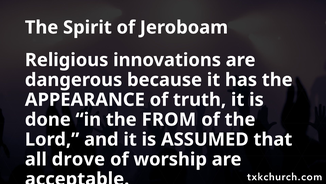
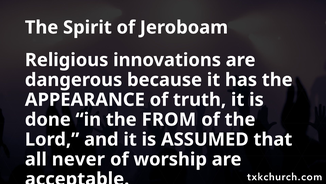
drove: drove -> never
